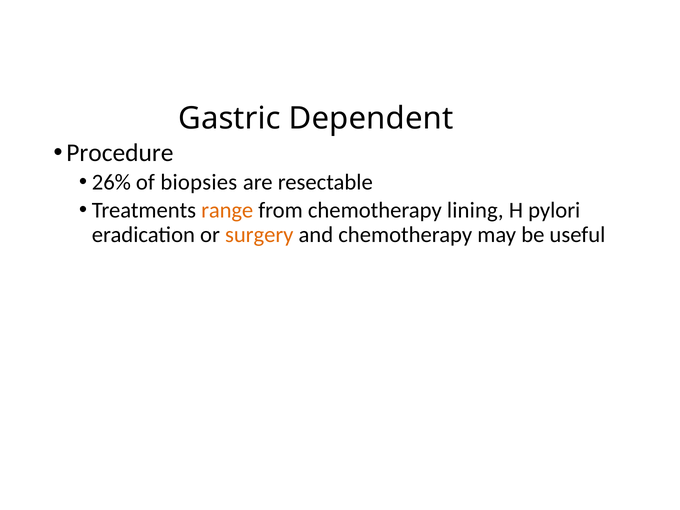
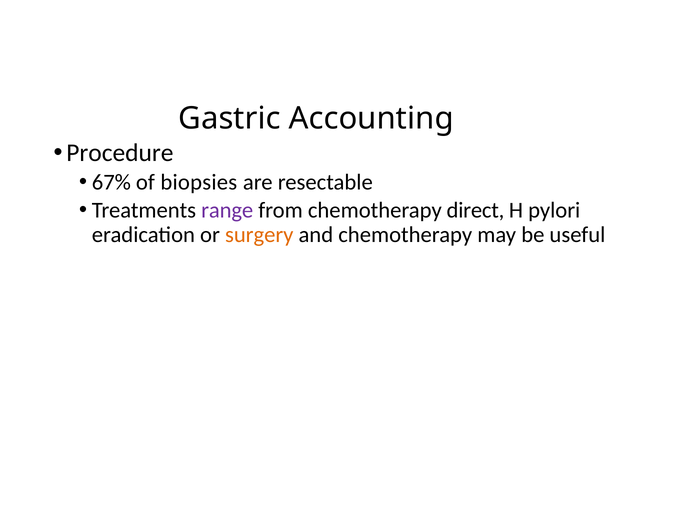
Dependent: Dependent -> Accounting
26%: 26% -> 67%
range colour: orange -> purple
lining: lining -> direct
